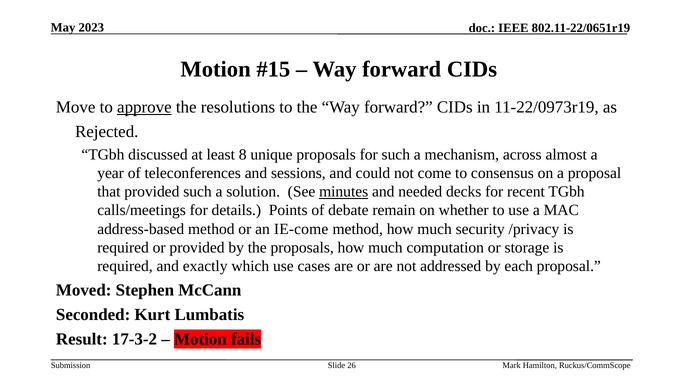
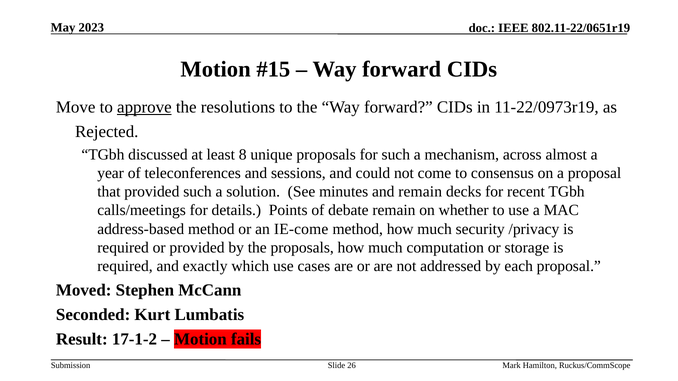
minutes underline: present -> none
and needed: needed -> remain
17-3-2: 17-3-2 -> 17-1-2
